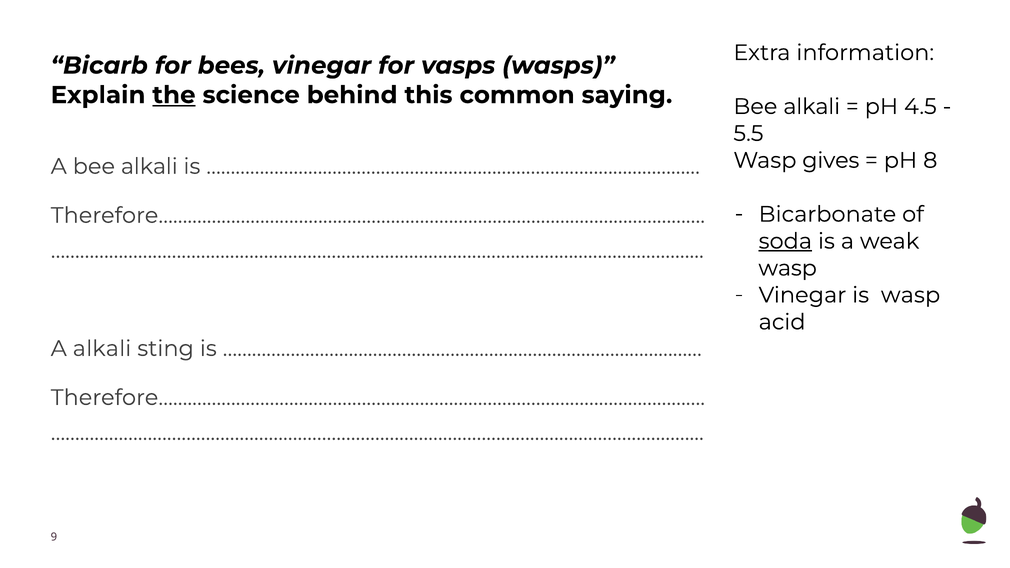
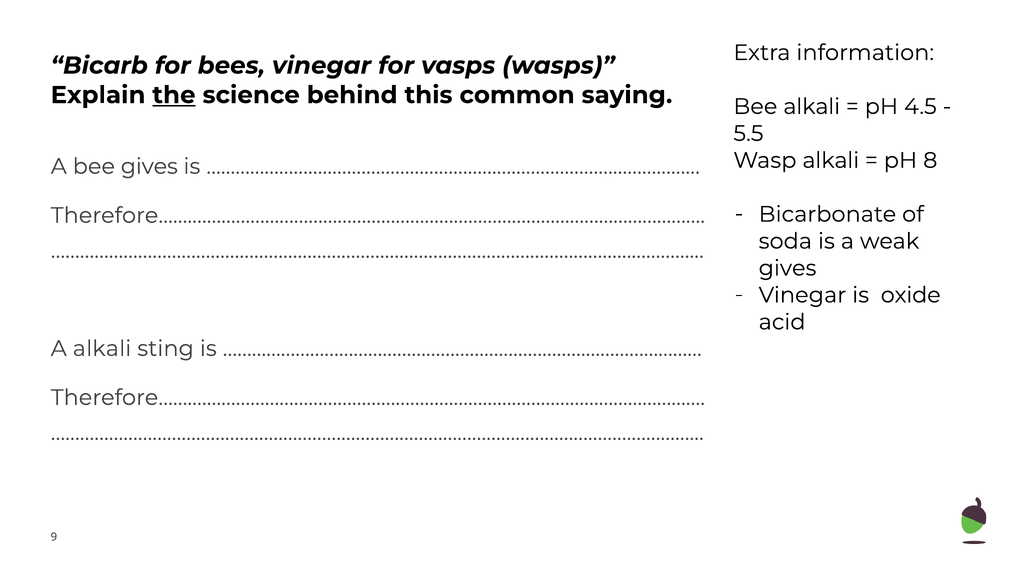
Wasp gives: gives -> alkali
A bee alkali: alkali -> gives
soda underline: present -> none
wasp at (788, 268): wasp -> gives
is wasp: wasp -> oxide
